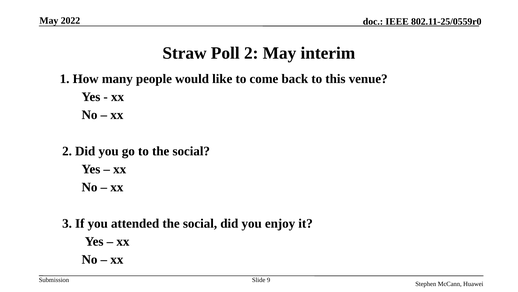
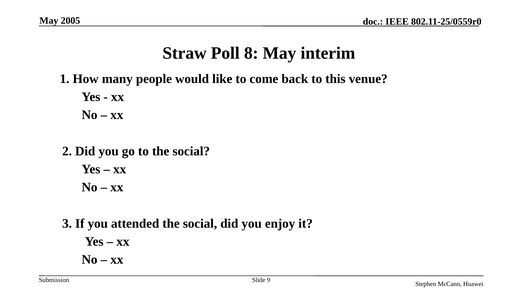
2022: 2022 -> 2005
Poll 2: 2 -> 8
